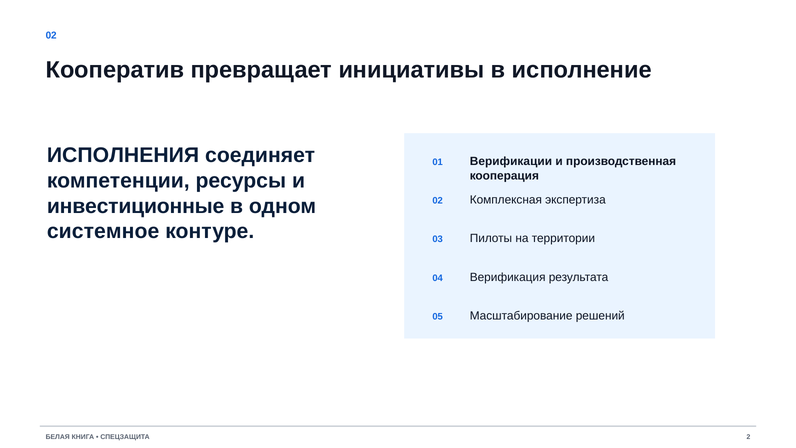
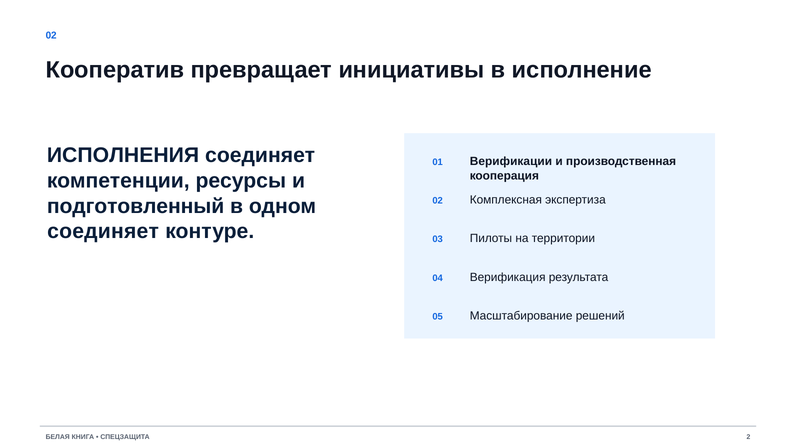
инвестиционные: инвестиционные -> подготовленный
системное at (103, 231): системное -> соединяет
